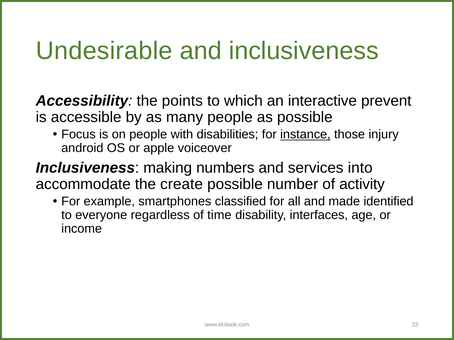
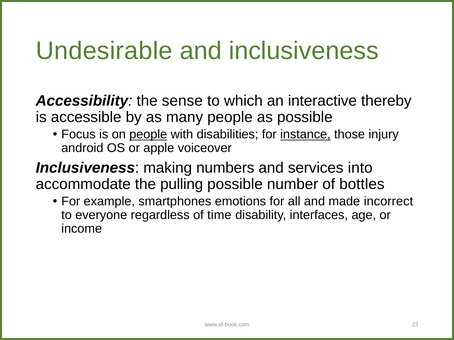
points: points -> sense
prevent: prevent -> thereby
people at (148, 135) underline: none -> present
create: create -> pulling
activity: activity -> bottles
classified: classified -> emotions
identified: identified -> incorrect
